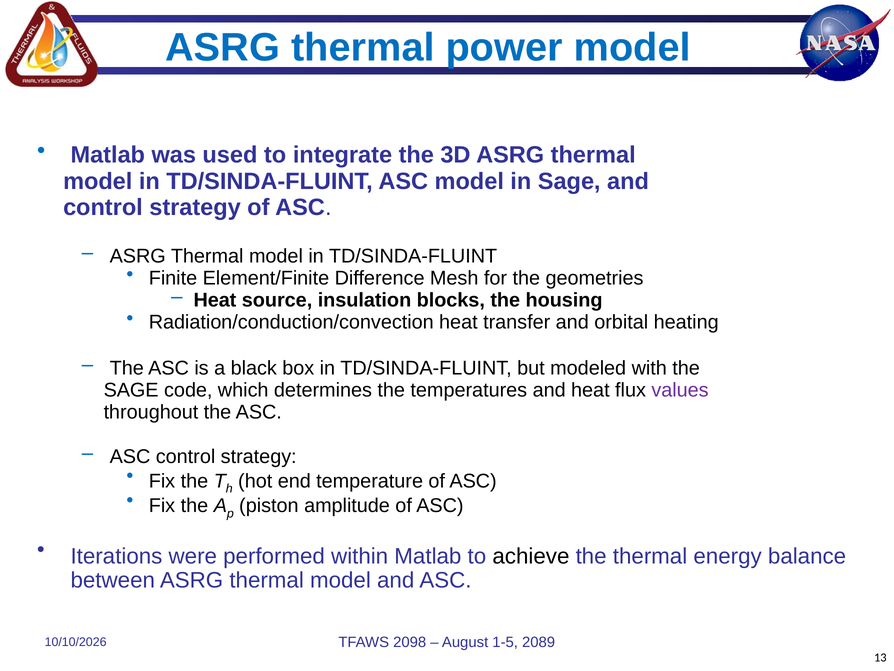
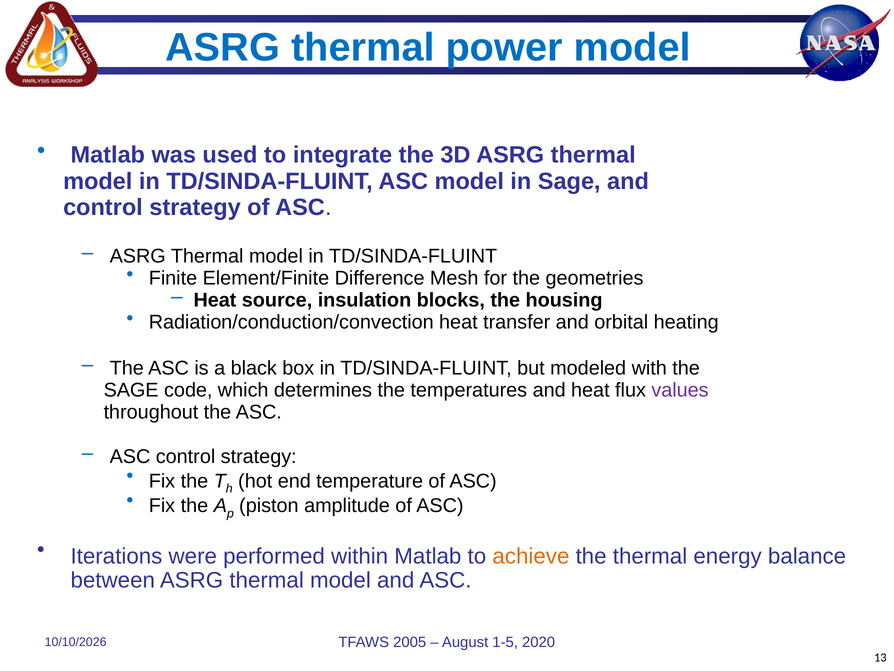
achieve colour: black -> orange
2098: 2098 -> 2005
2089: 2089 -> 2020
